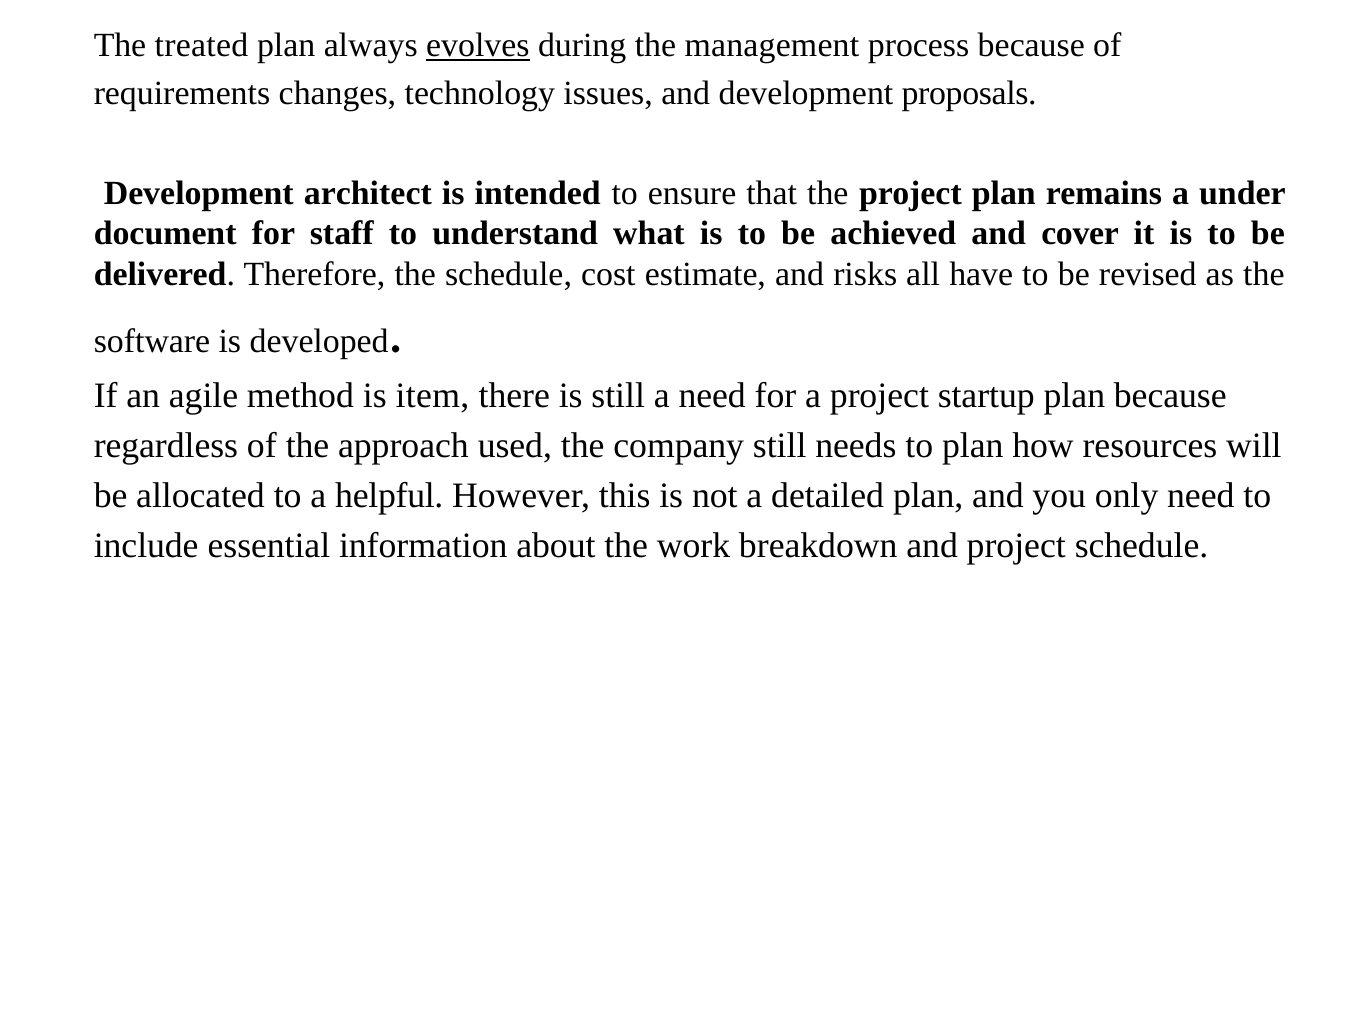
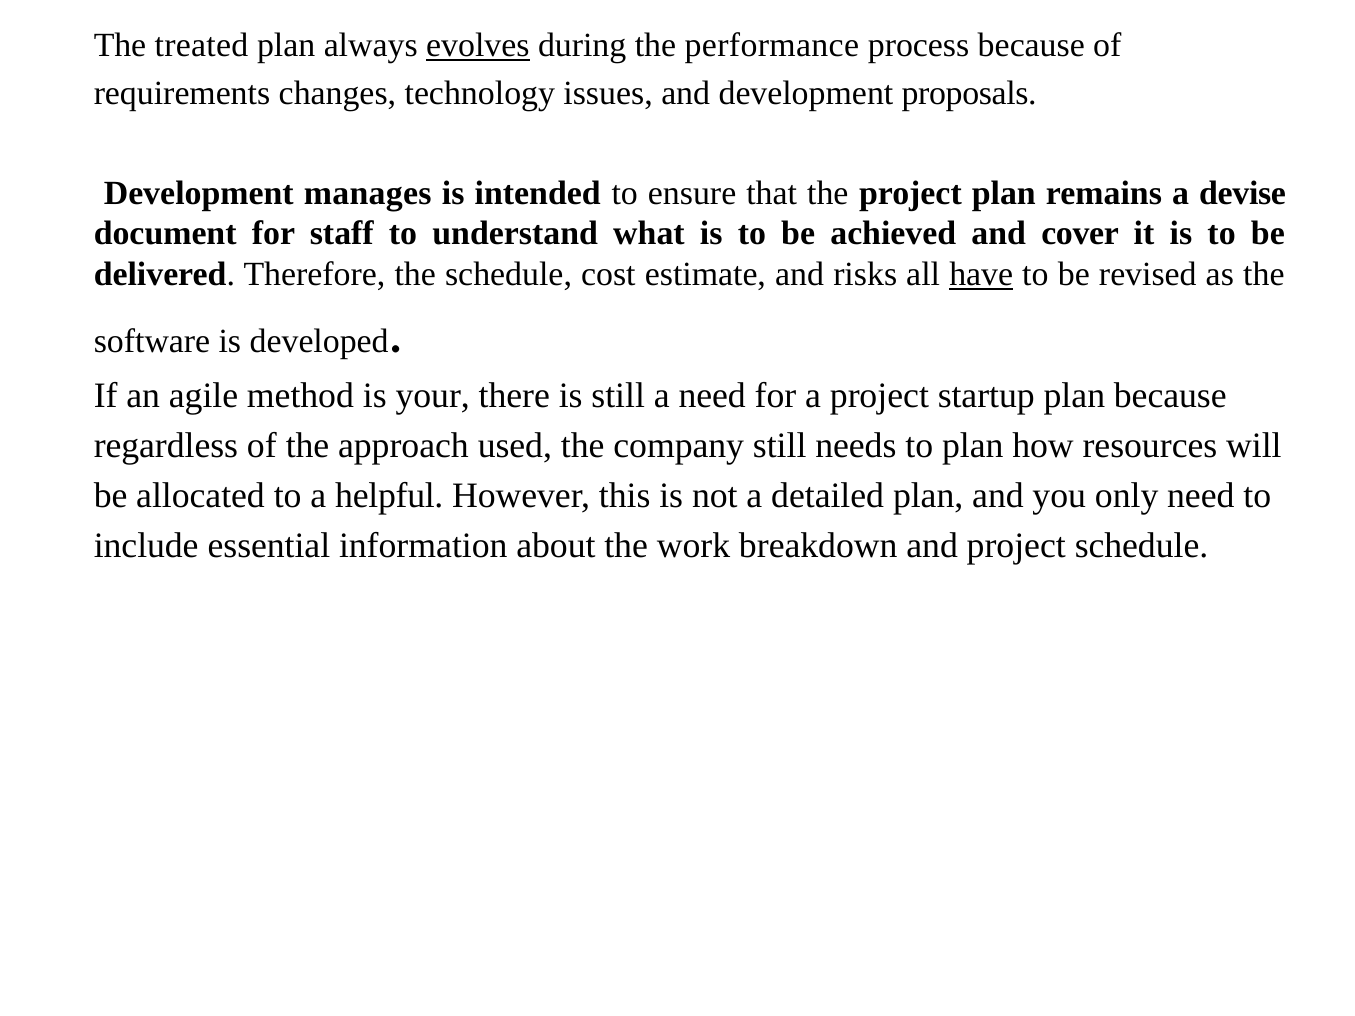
management: management -> performance
architect: architect -> manages
under: under -> devise
have underline: none -> present
item: item -> your
